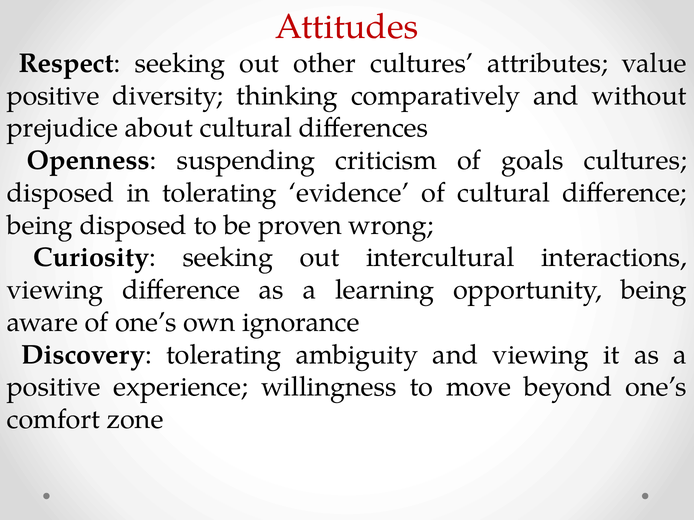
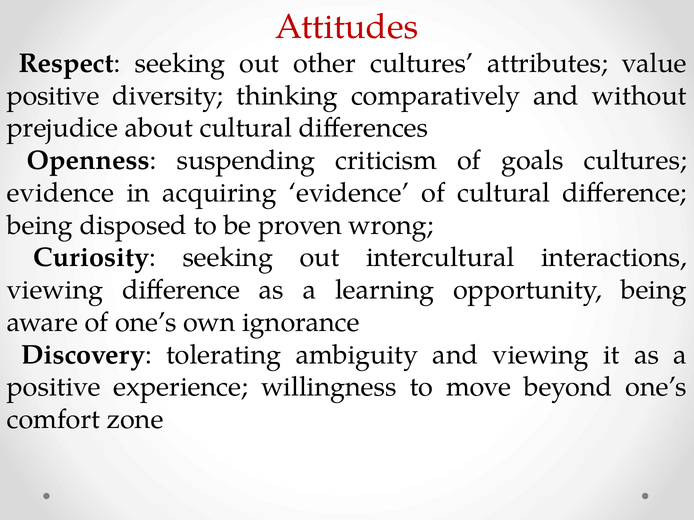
disposed at (61, 193): disposed -> evidence
in tolerating: tolerating -> acquiring
